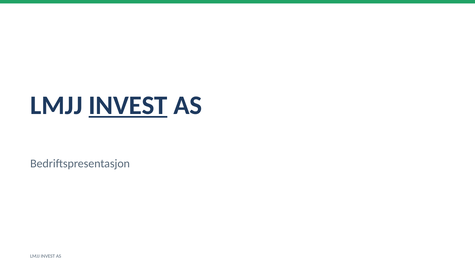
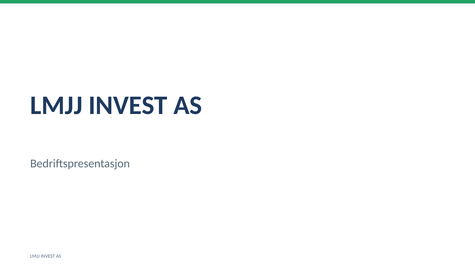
INVEST at (128, 105) underline: present -> none
